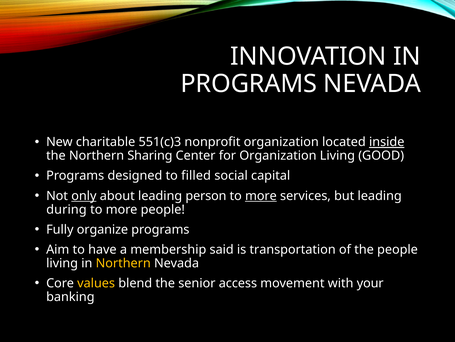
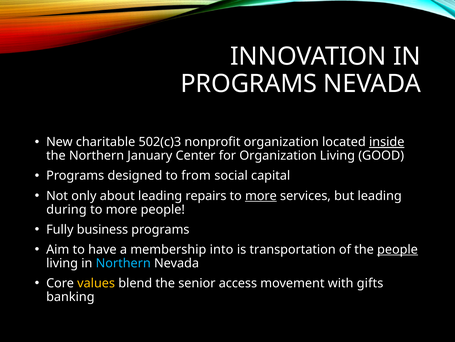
551(c)3: 551(c)3 -> 502(c)3
Sharing: Sharing -> January
filled: filled -> from
only underline: present -> none
person: person -> repairs
organize: organize -> business
said: said -> into
people at (398, 249) underline: none -> present
Northern at (123, 263) colour: yellow -> light blue
your: your -> gifts
